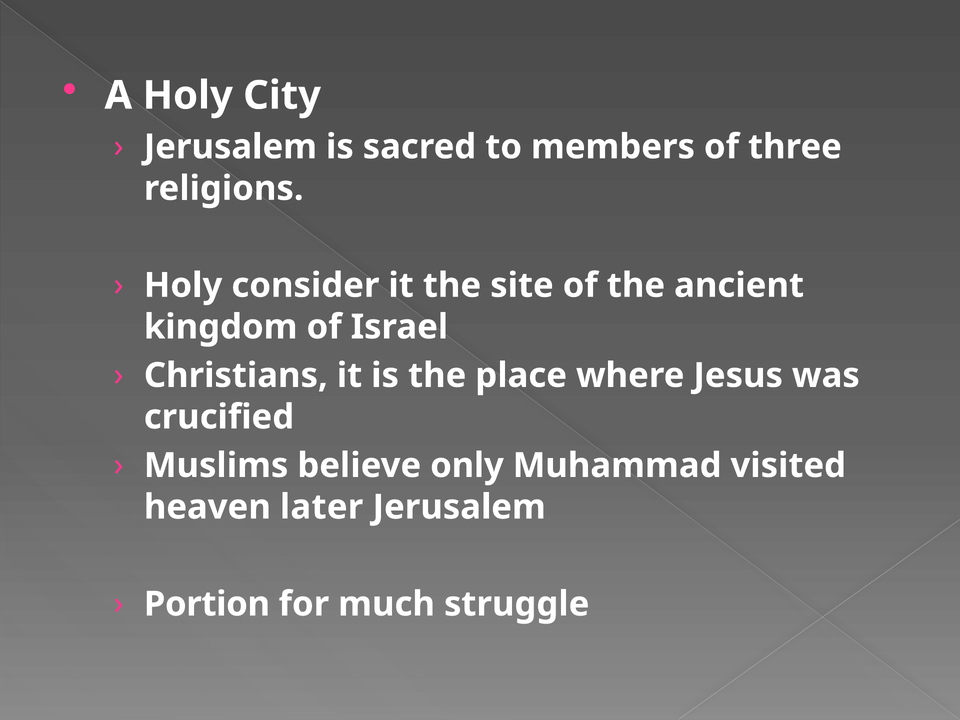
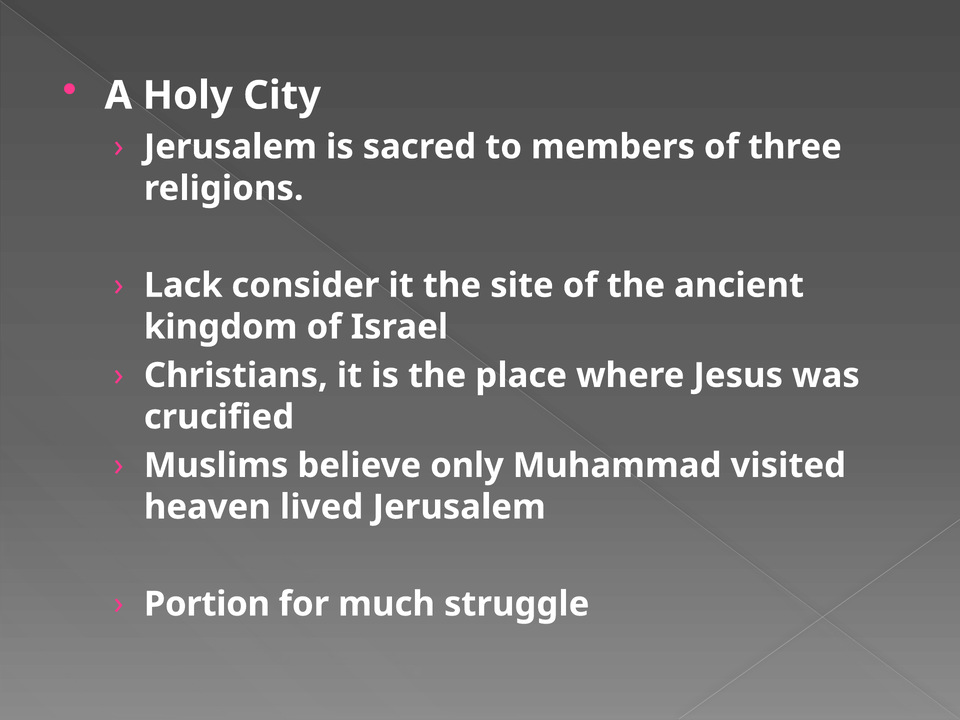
Holy at (183, 285): Holy -> Lack
later: later -> lived
